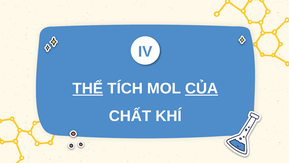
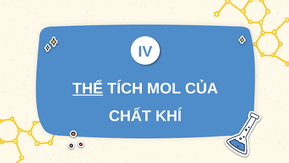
CỦA underline: present -> none
